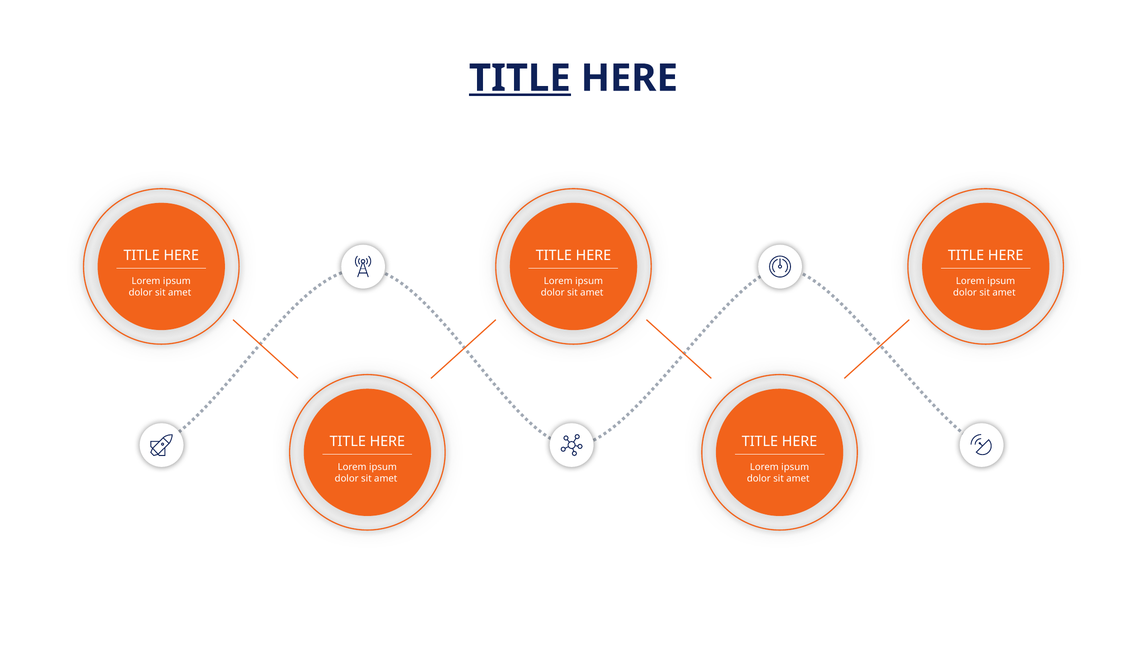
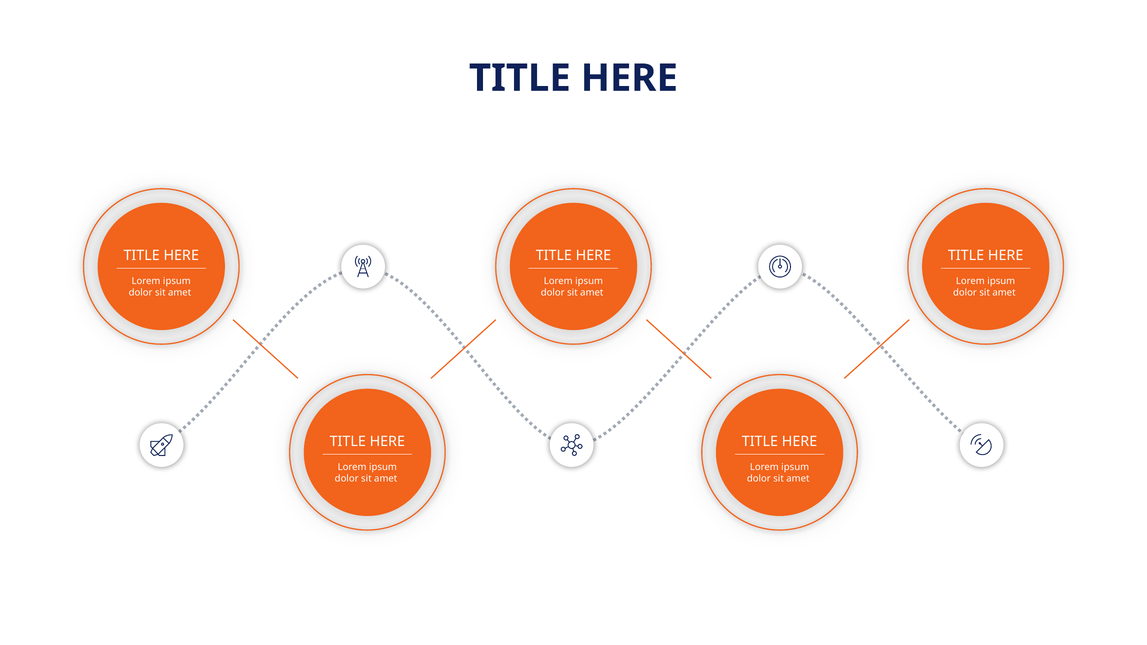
TITLE at (520, 78) underline: present -> none
